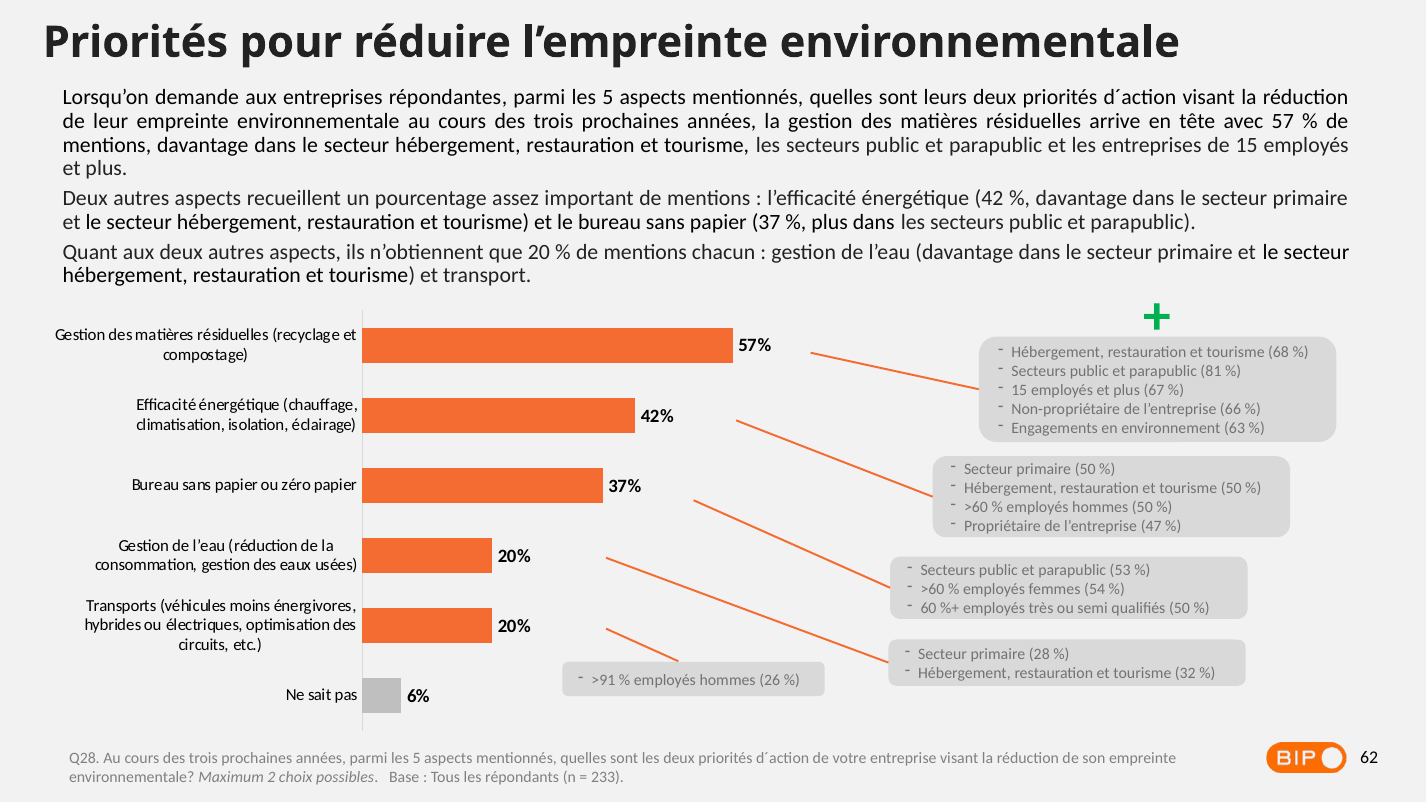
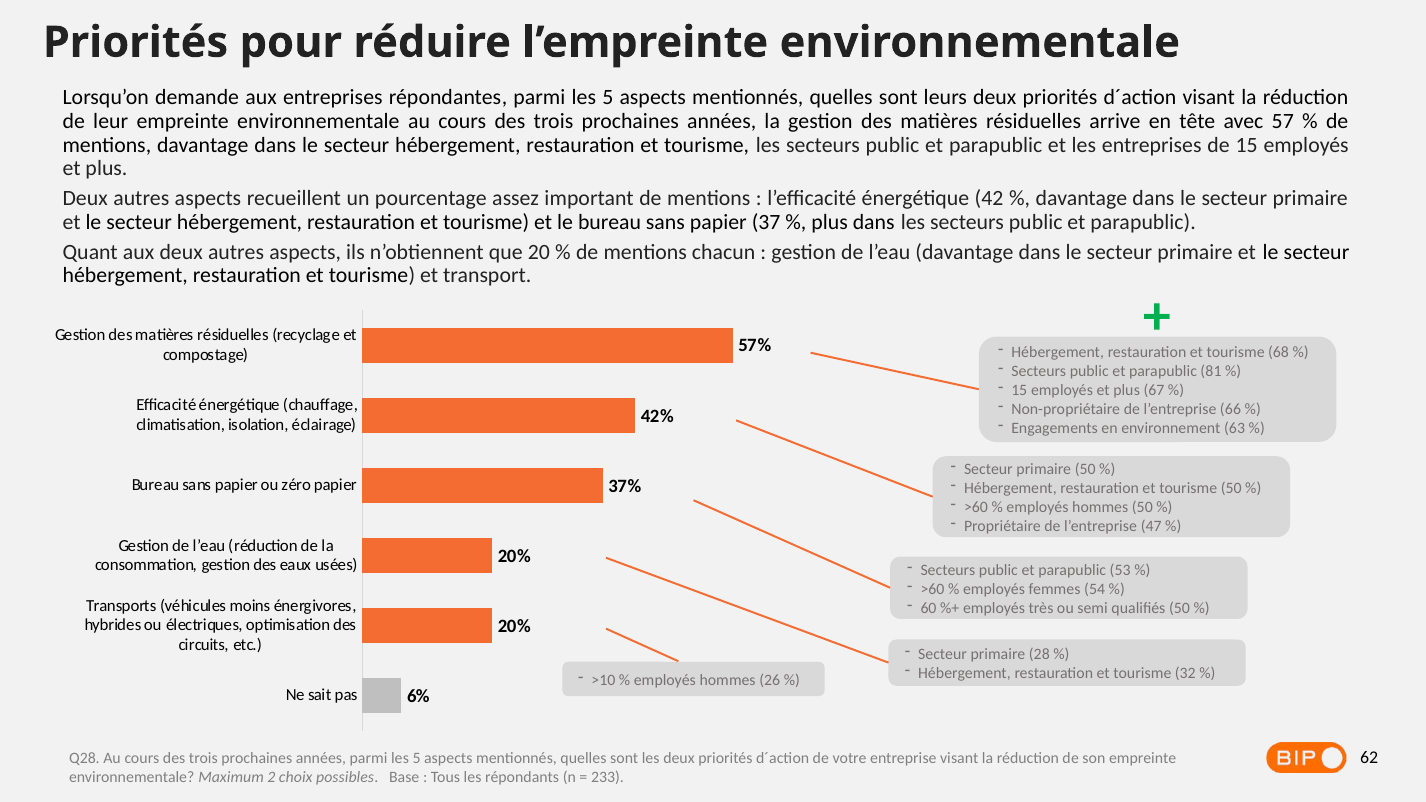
>91: >91 -> >10
